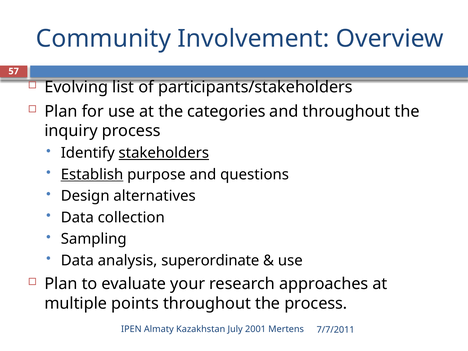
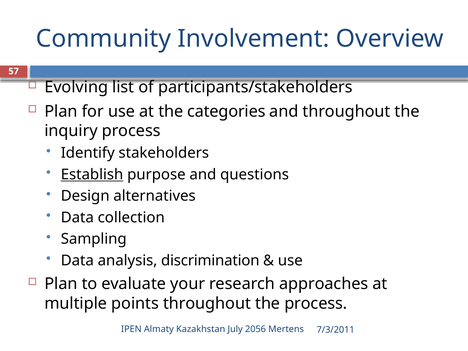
stakeholders underline: present -> none
superordinate: superordinate -> discrimination
2001: 2001 -> 2056
7/7/2011: 7/7/2011 -> 7/3/2011
